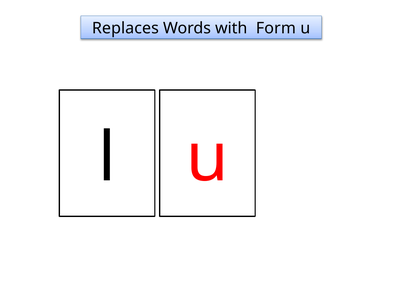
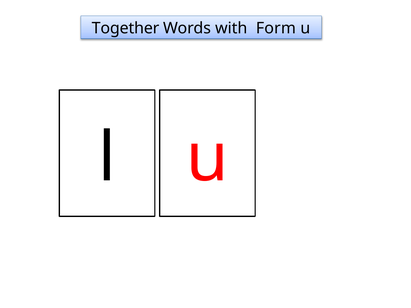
Replaces: Replaces -> Together
